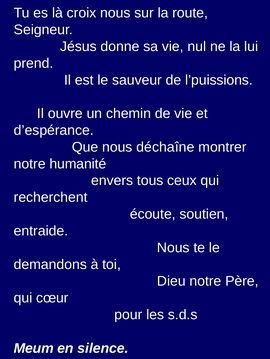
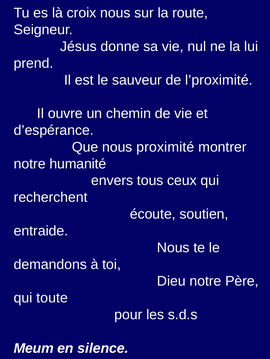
l’puissions: l’puissions -> l’proximité
déchaîne: déchaîne -> proximité
cœur: cœur -> toute
